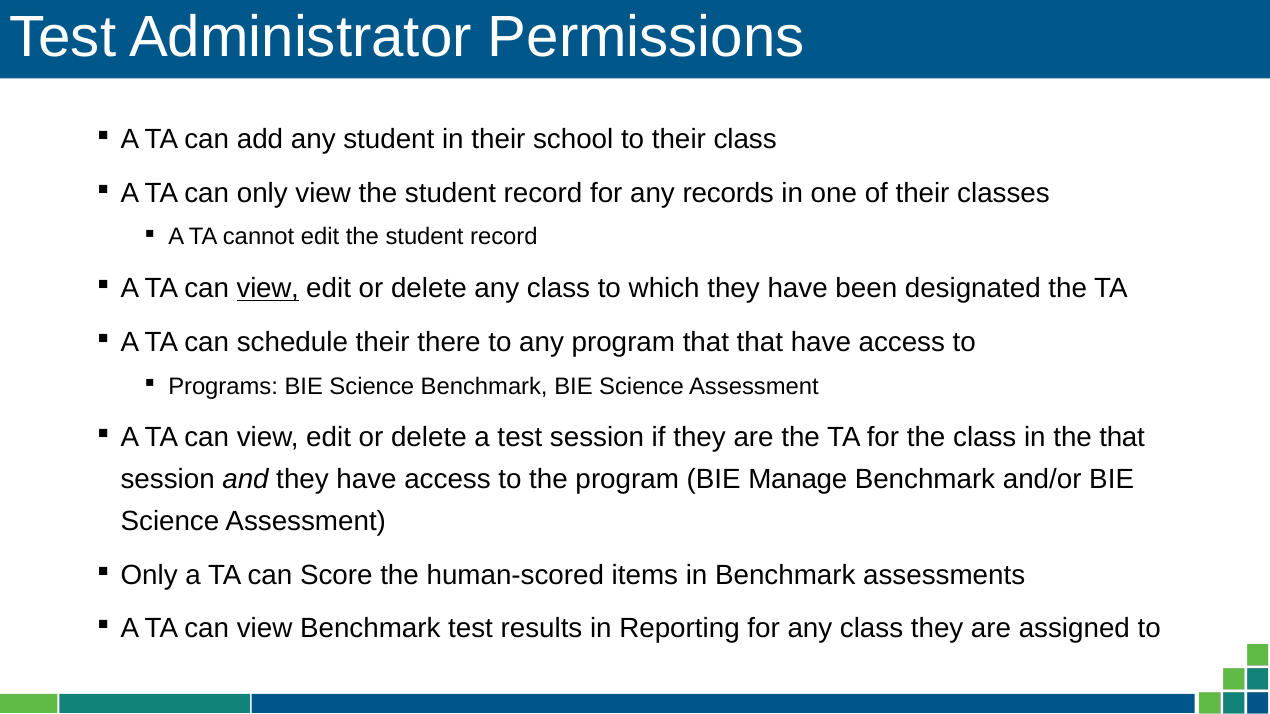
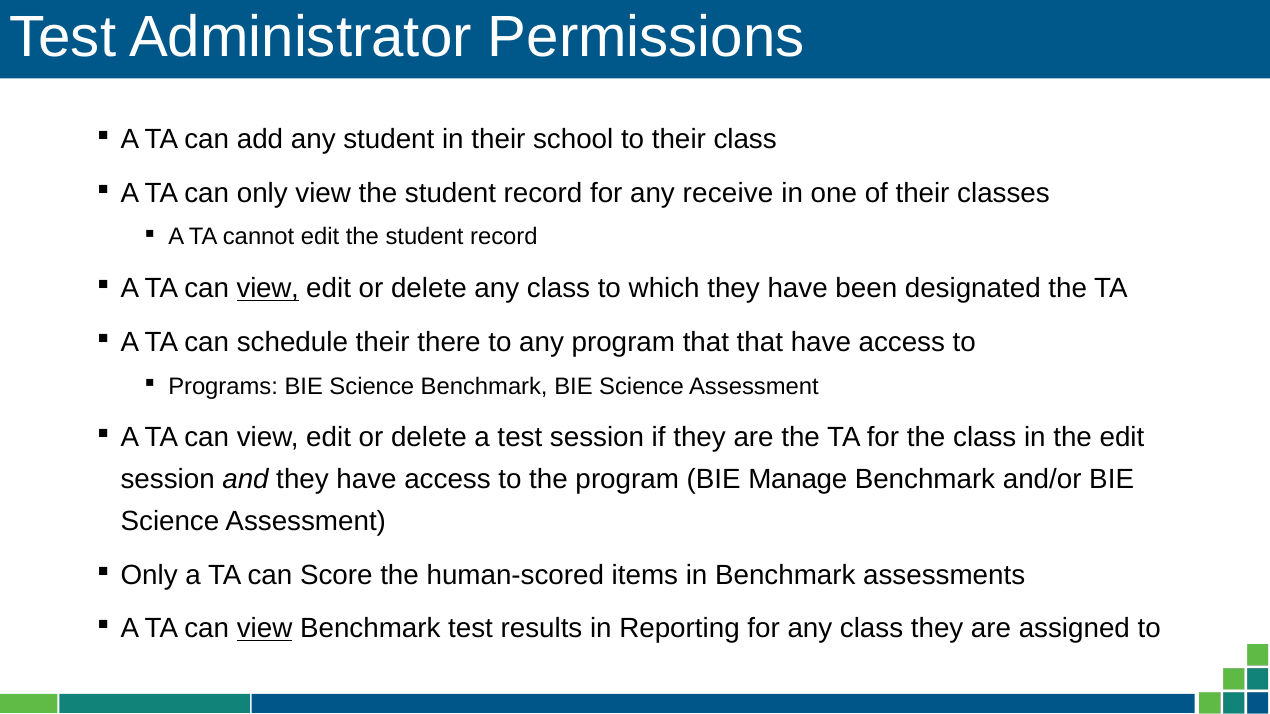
records: records -> receive
the that: that -> edit
view at (265, 629) underline: none -> present
